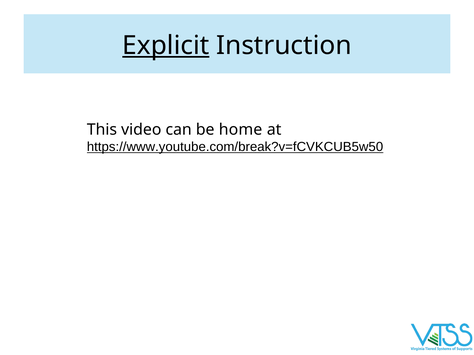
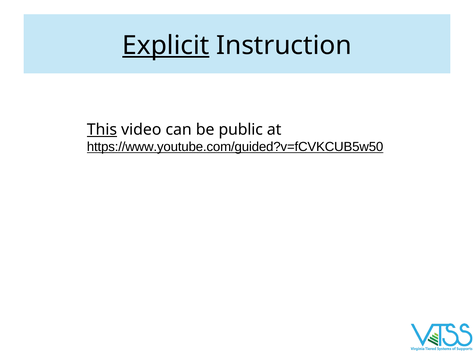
This underline: none -> present
home: home -> public
https://www.youtube.com/break?v=fCVKCUB5w50: https://www.youtube.com/break?v=fCVKCUB5w50 -> https://www.youtube.com/guided?v=fCVKCUB5w50
